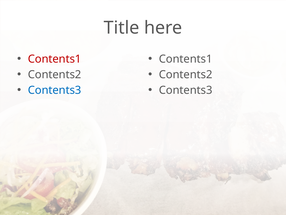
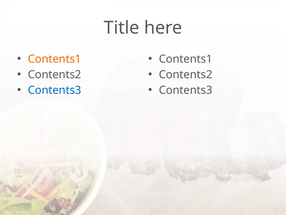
Contents1 at (55, 59) colour: red -> orange
